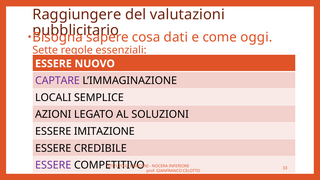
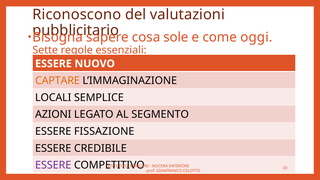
Raggiungere: Raggiungere -> Riconoscono
dati: dati -> sole
CAPTARE colour: purple -> orange
SOLUZIONI: SOLUZIONI -> SEGMENTO
IMITAZIONE: IMITAZIONE -> FISSAZIONE
